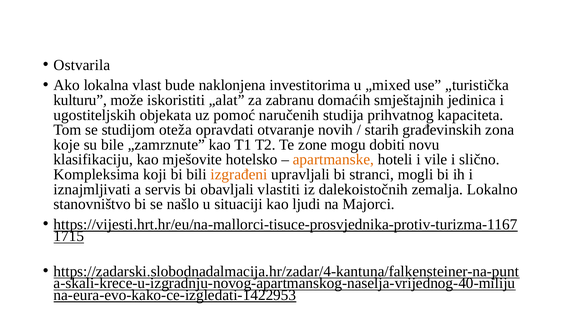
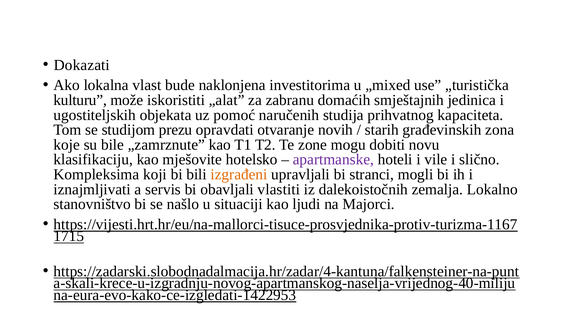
Ostvarila: Ostvarila -> Dokazati
oteža: oteža -> prezu
apartmanske colour: orange -> purple
